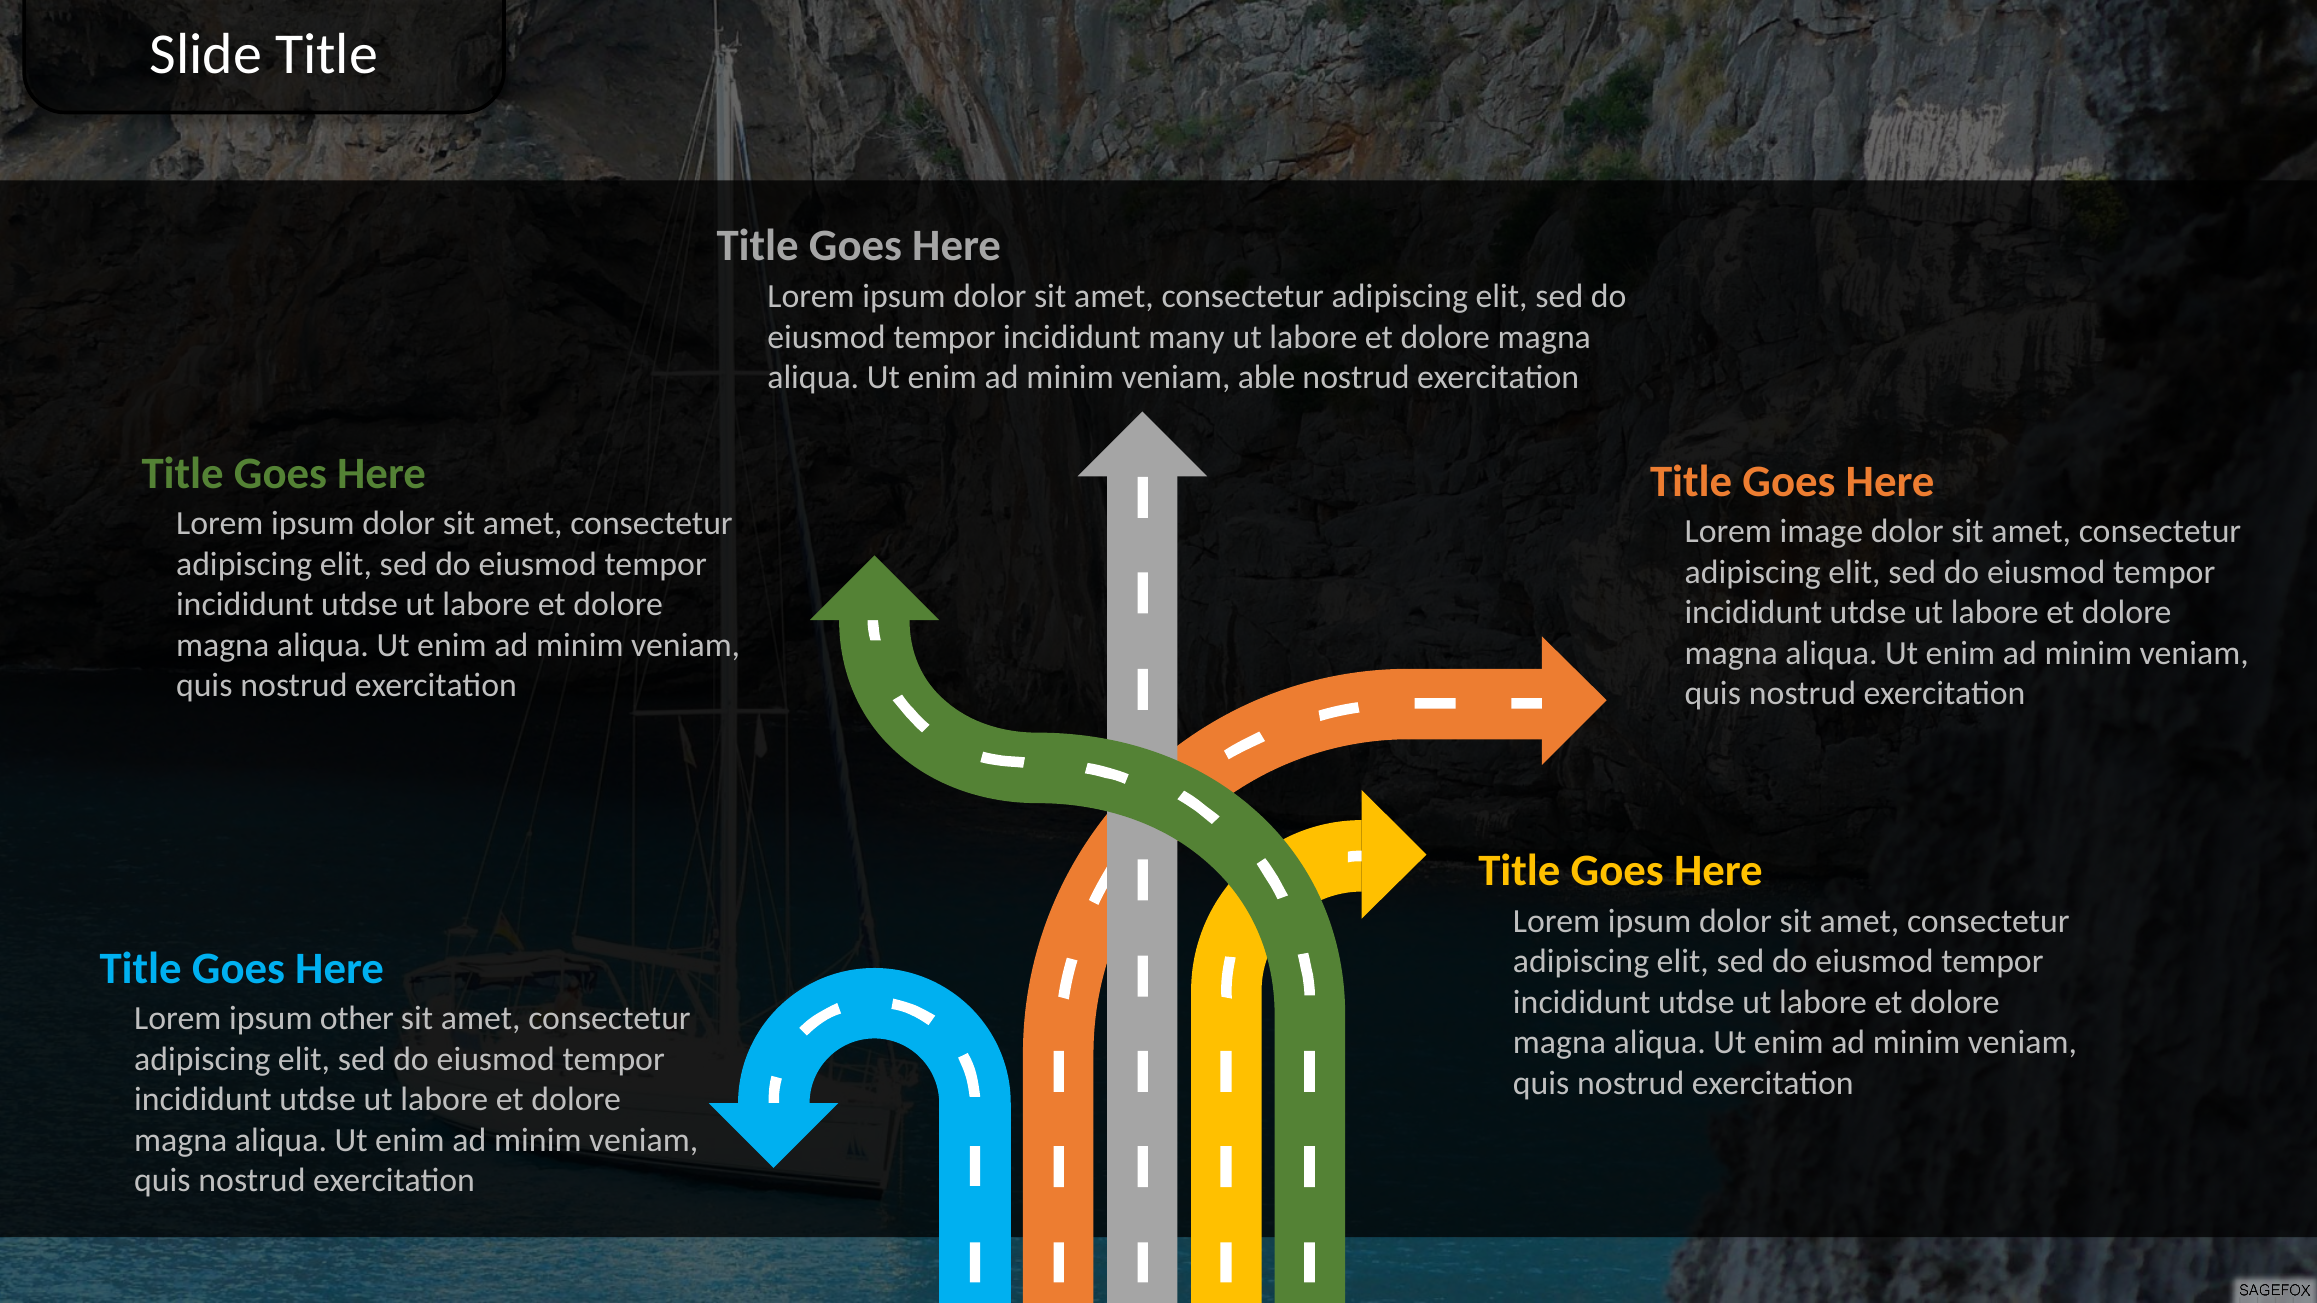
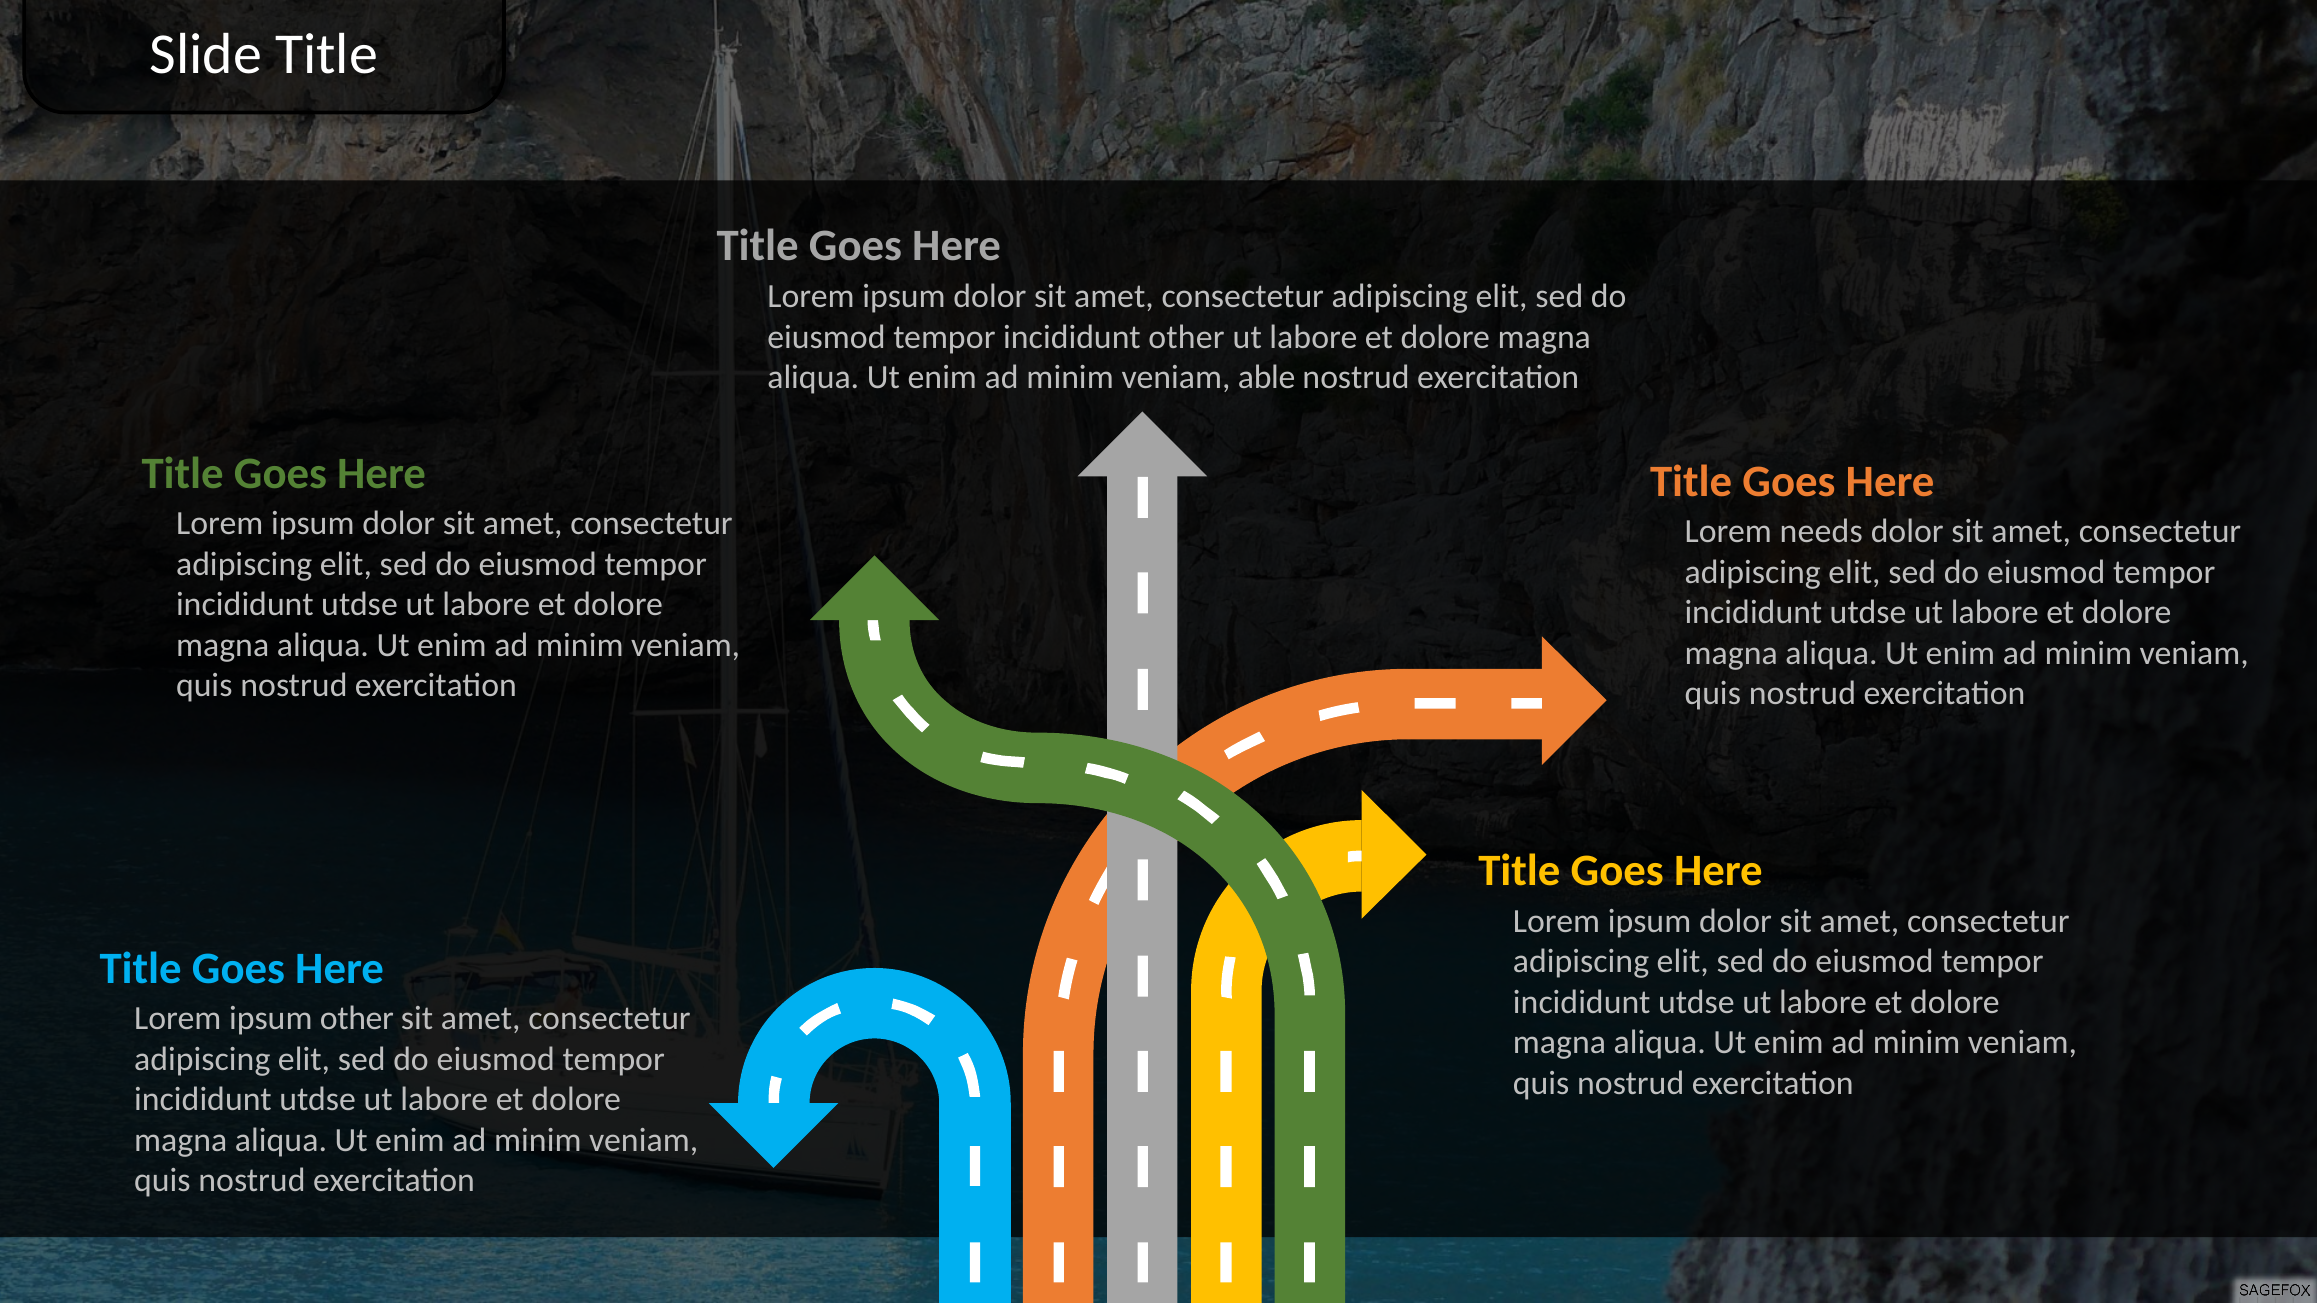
incididunt many: many -> other
image: image -> needs
